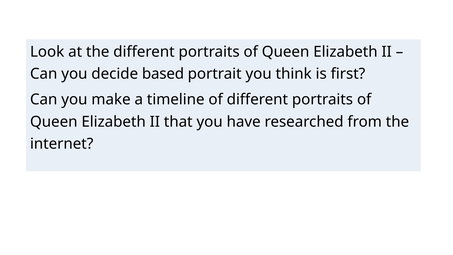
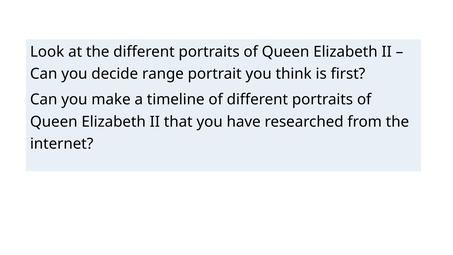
based: based -> range
